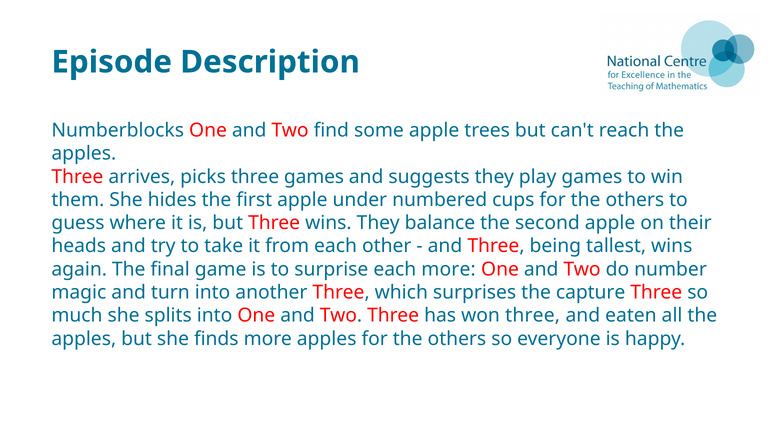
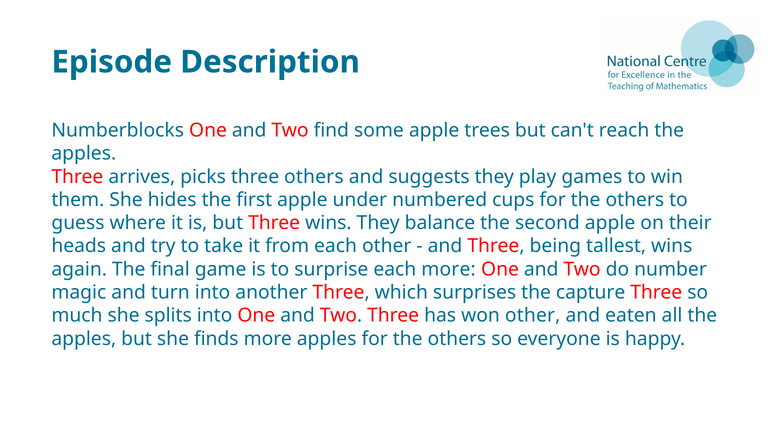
three games: games -> others
won three: three -> other
